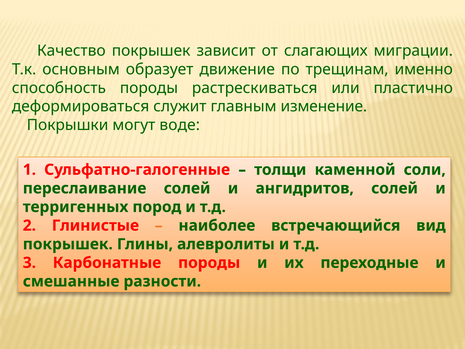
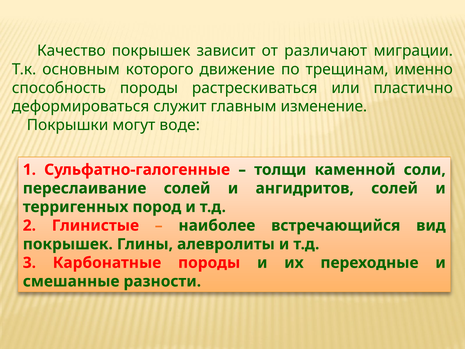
слагающих: слагающих -> различают
образует: образует -> которого
